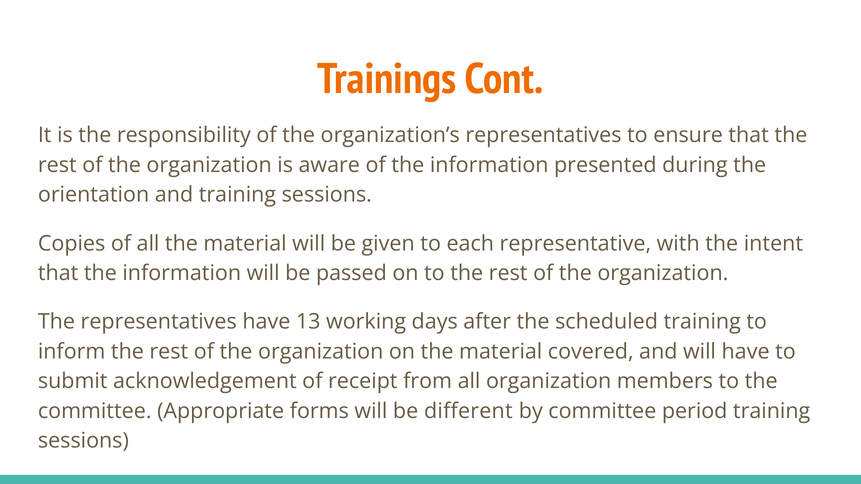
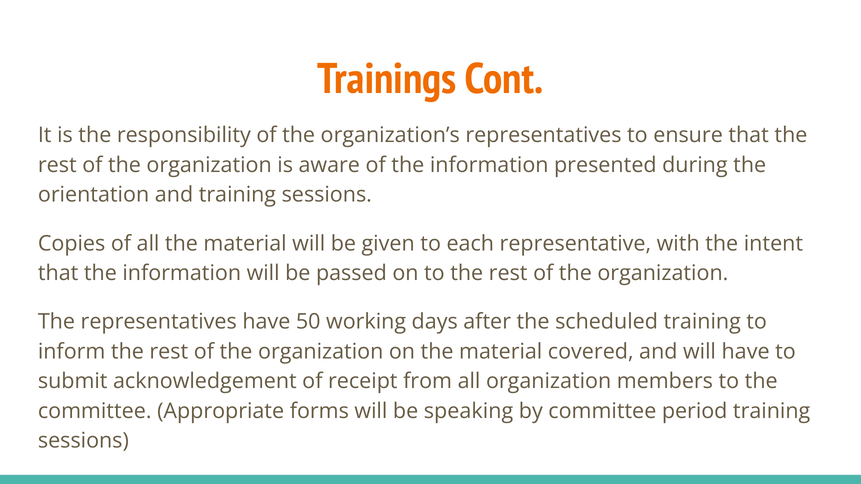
13: 13 -> 50
different: different -> speaking
